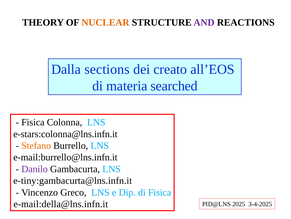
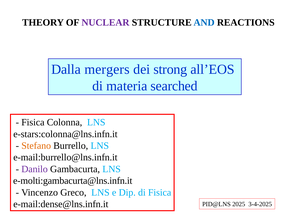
NUCLEAR colour: orange -> purple
AND colour: purple -> blue
sections: sections -> mergers
creato: creato -> strong
e-tiny:gambacurta@lns.infn.it: e-tiny:gambacurta@lns.infn.it -> e-molti:gambacurta@lns.infn.it
e-mail:della@lns.infn.it: e-mail:della@lns.infn.it -> e-mail:dense@lns.infn.it
